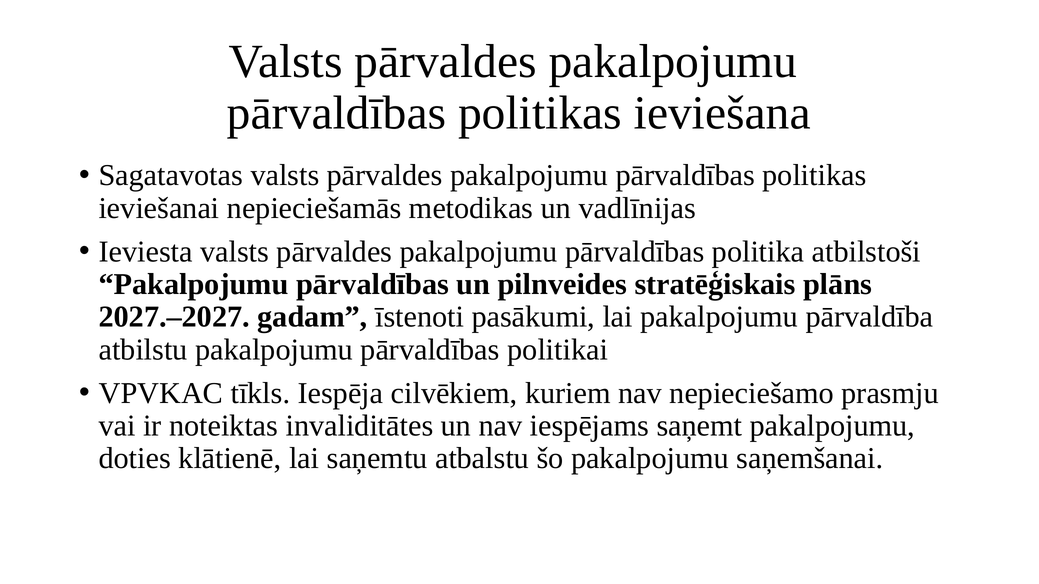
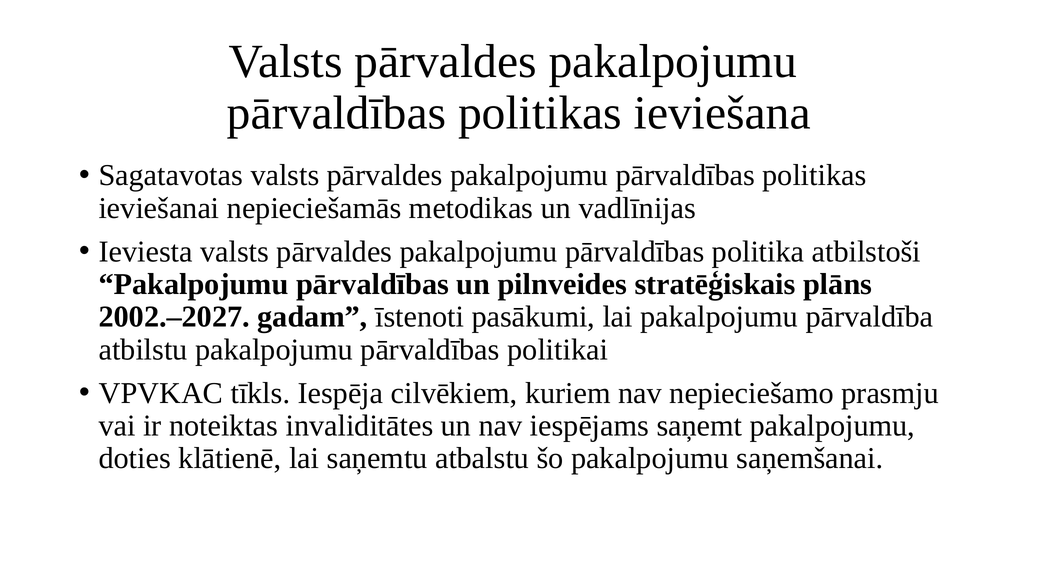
2027.–2027: 2027.–2027 -> 2002.–2027
